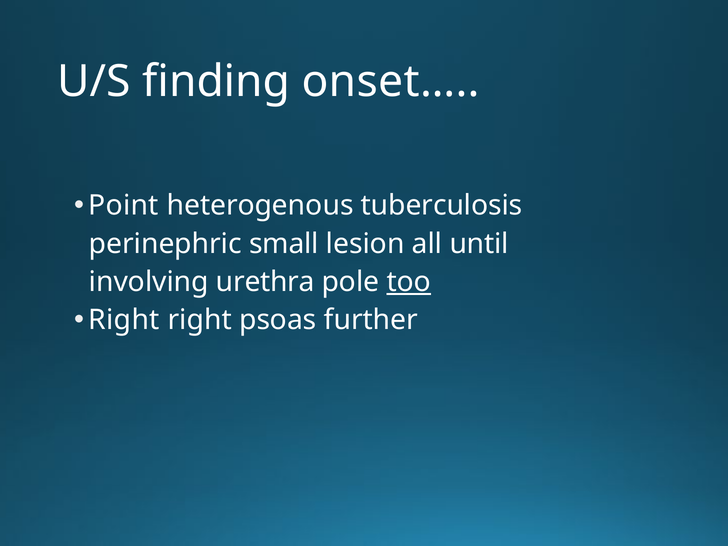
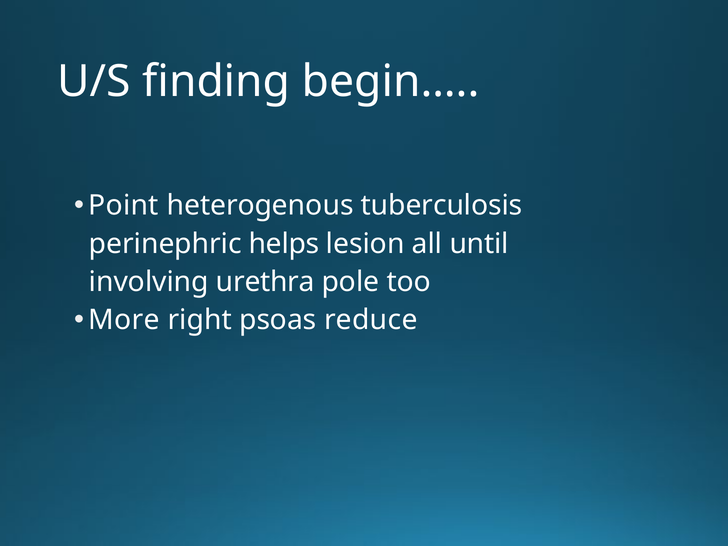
onset…: onset… -> begin…
small: small -> helps
too underline: present -> none
Right at (124, 320): Right -> More
further: further -> reduce
